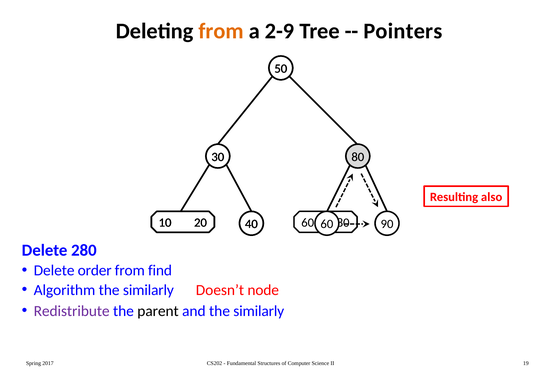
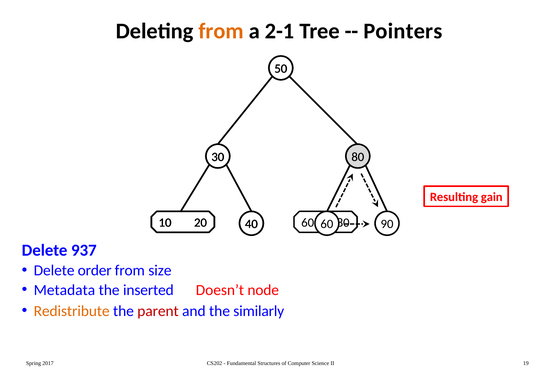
2-9: 2-9 -> 2-1
also: also -> gain
280: 280 -> 937
find: find -> size
Algorithm: Algorithm -> Metadata
similarly at (148, 290): similarly -> inserted
Redistribute colour: purple -> orange
parent colour: black -> red
